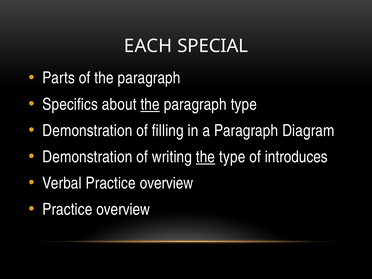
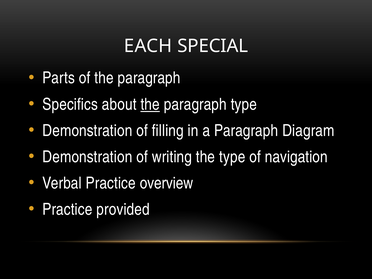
the at (206, 157) underline: present -> none
introduces: introduces -> navigation
overview at (123, 209): overview -> provided
